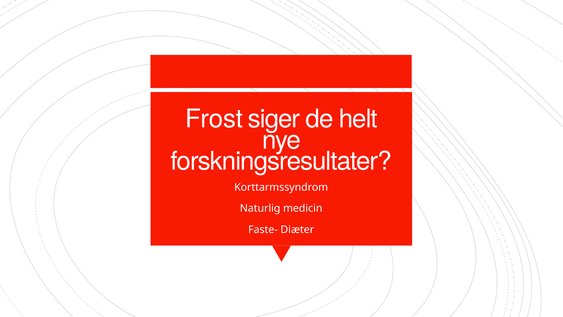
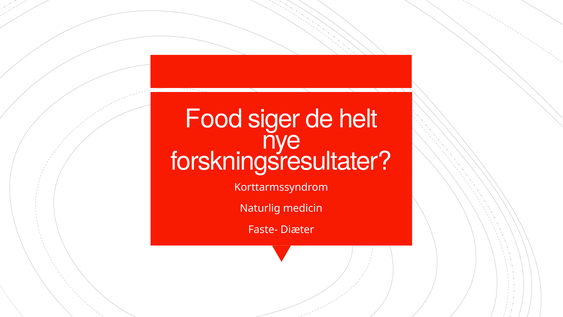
Frost: Frost -> Food
